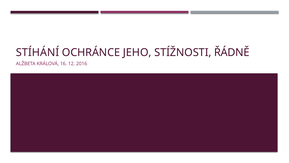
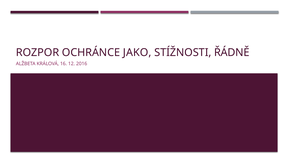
STÍHÁNÍ: STÍHÁNÍ -> ROZPOR
JEHO: JEHO -> JAKO
